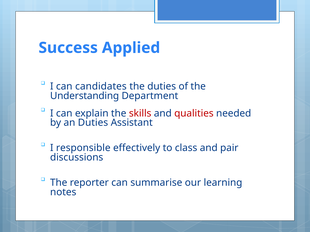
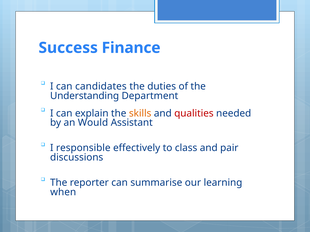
Applied: Applied -> Finance
skills colour: red -> orange
an Duties: Duties -> Would
notes: notes -> when
